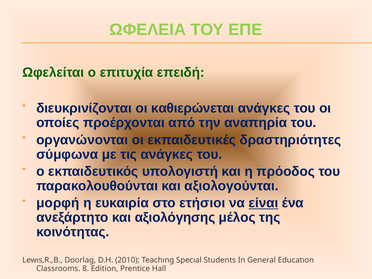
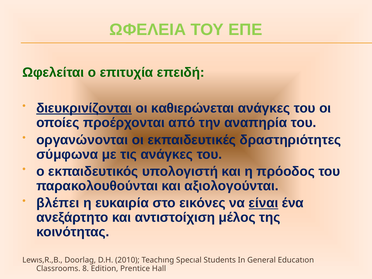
διευκρινίζονται underline: none -> present
μορφή: μορφή -> βλέπει
ετήσιοι: ετήσιοι -> εικόνες
αξιολόγησης: αξιολόγησης -> αντιστοίχιση
